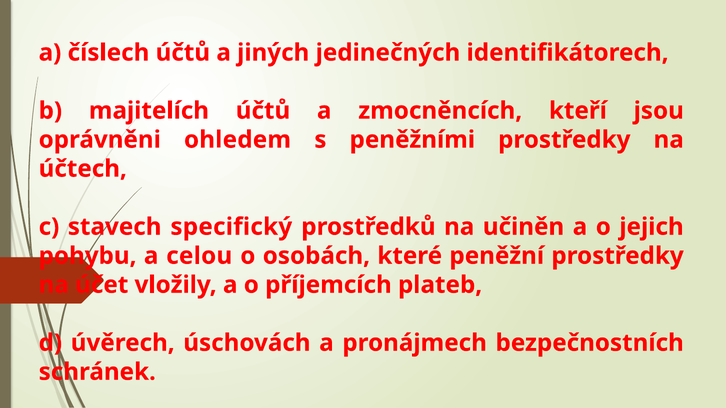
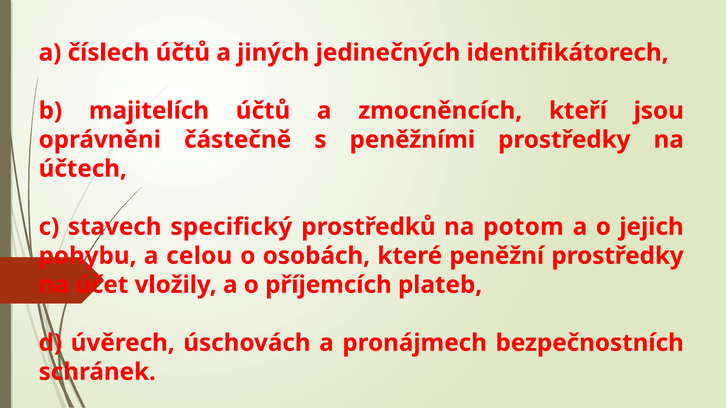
ohledem: ohledem -> částečně
učiněn: učiněn -> potom
